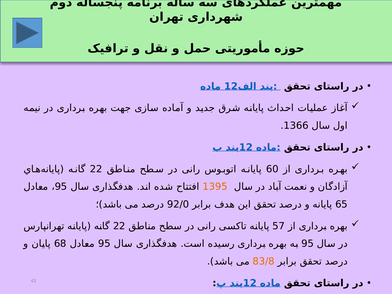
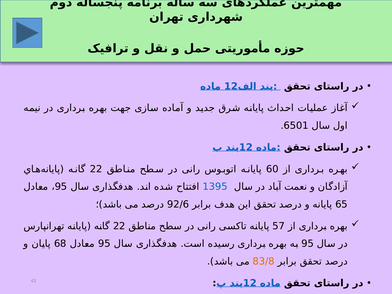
1366: 1366 -> 6501
1395 colour: orange -> blue
92/0: 92/0 -> 92/6
